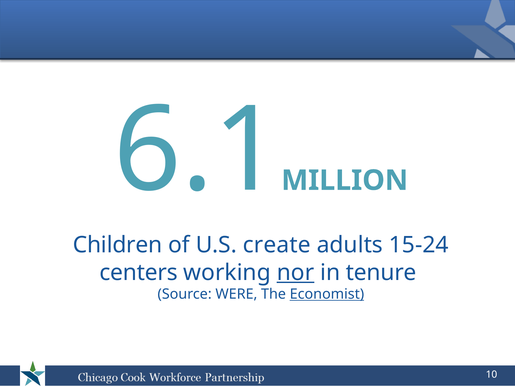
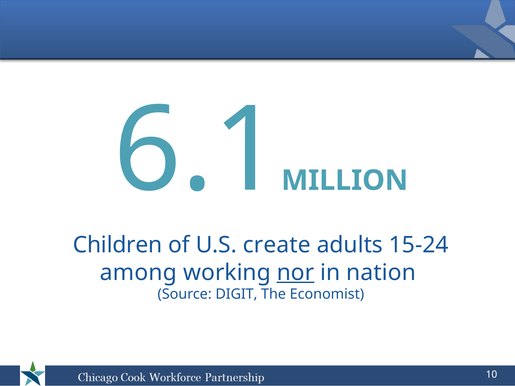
centers: centers -> among
tenure: tenure -> nation
WERE: WERE -> DIGIT
Economist underline: present -> none
